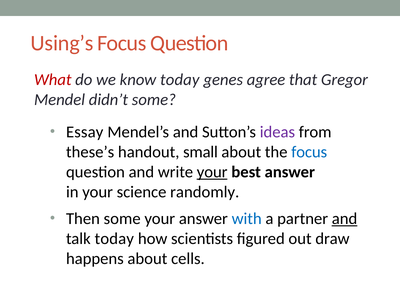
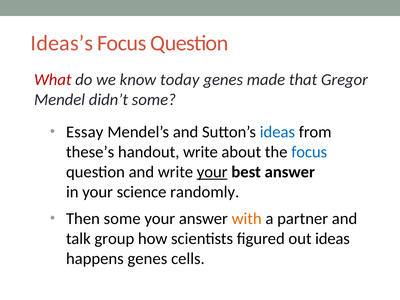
Using’s: Using’s -> Ideas’s
agree: agree -> made
ideas at (277, 132) colour: purple -> blue
handout small: small -> write
with colour: blue -> orange
and at (345, 219) underline: present -> none
talk today: today -> group
out draw: draw -> ideas
happens about: about -> genes
